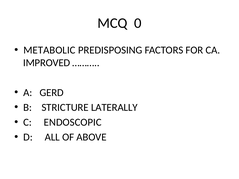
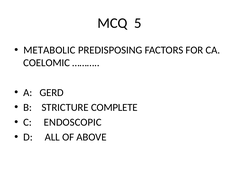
0: 0 -> 5
IMPROVED: IMPROVED -> COELOMIC
LATERALLY: LATERALLY -> COMPLETE
